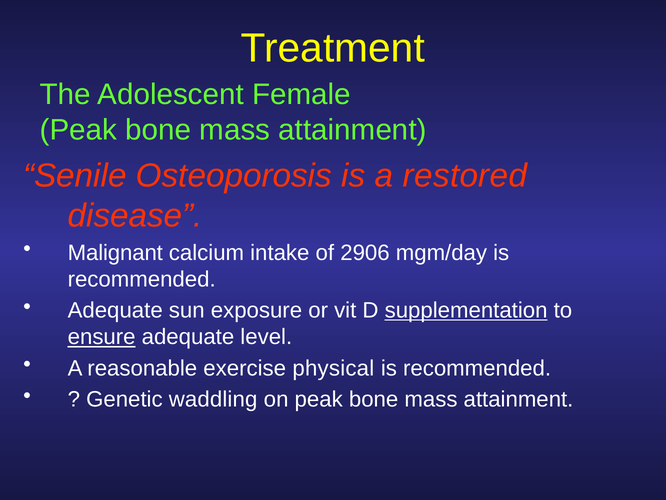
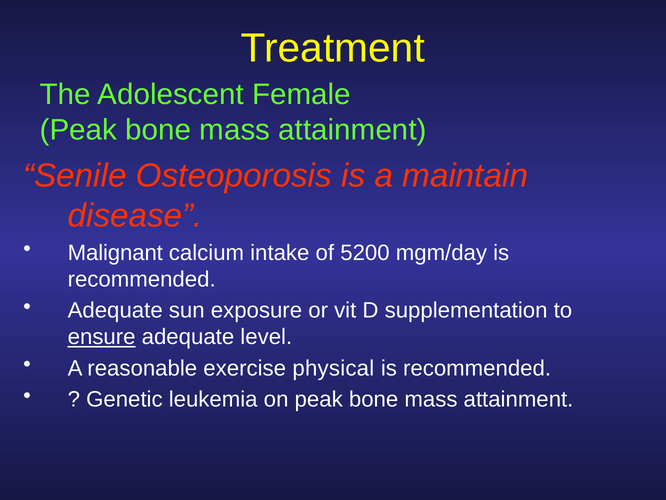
restored: restored -> maintain
2906: 2906 -> 5200
supplementation underline: present -> none
waddling: waddling -> leukemia
